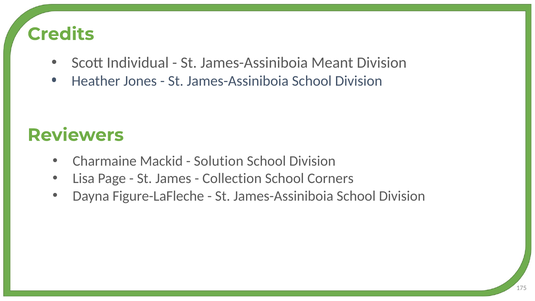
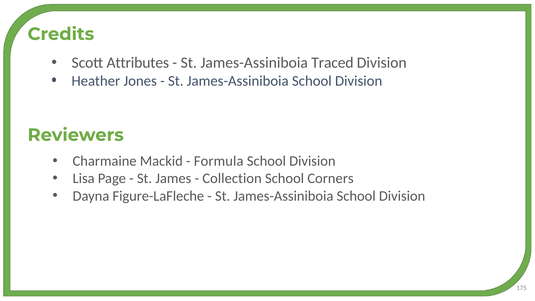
Individual: Individual -> Attributes
Meant: Meant -> Traced
Solution: Solution -> Formula
